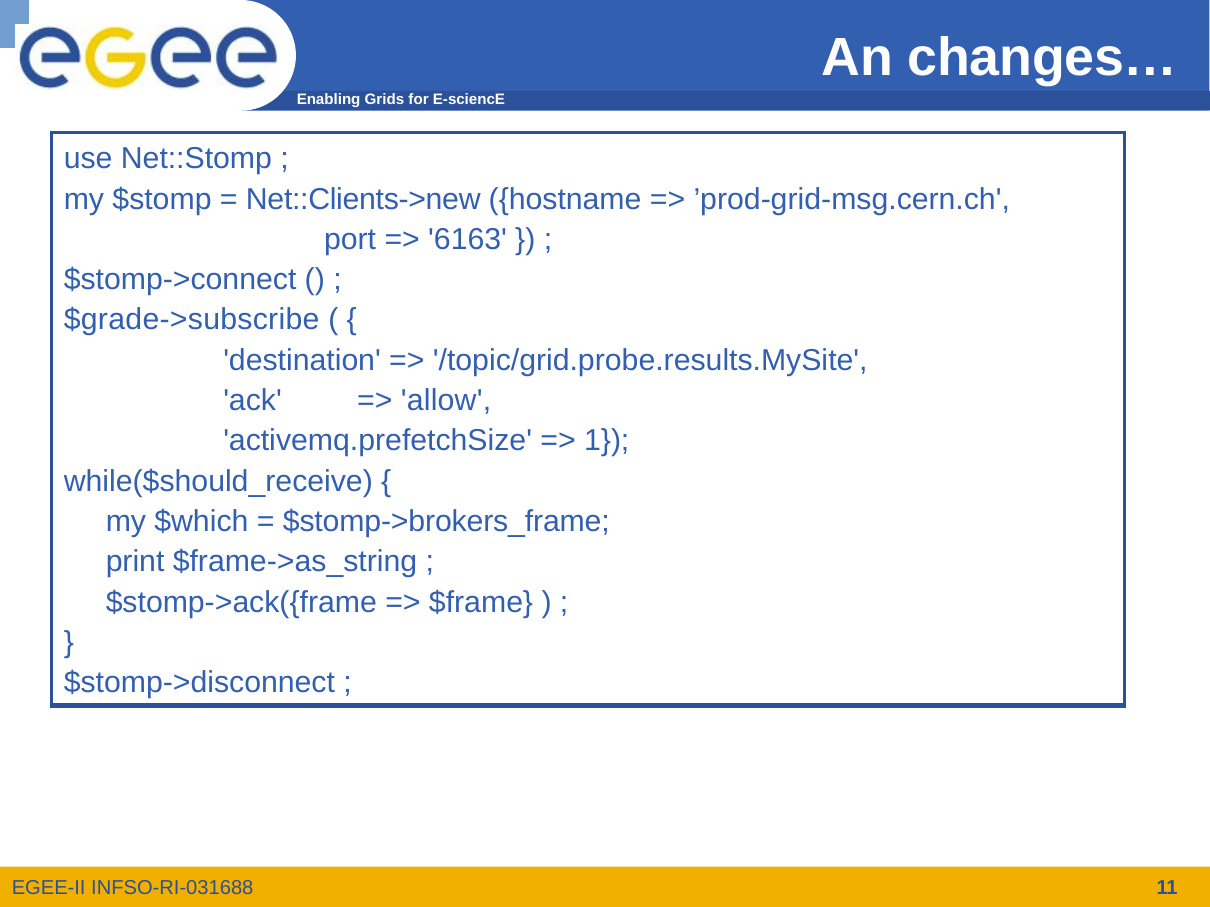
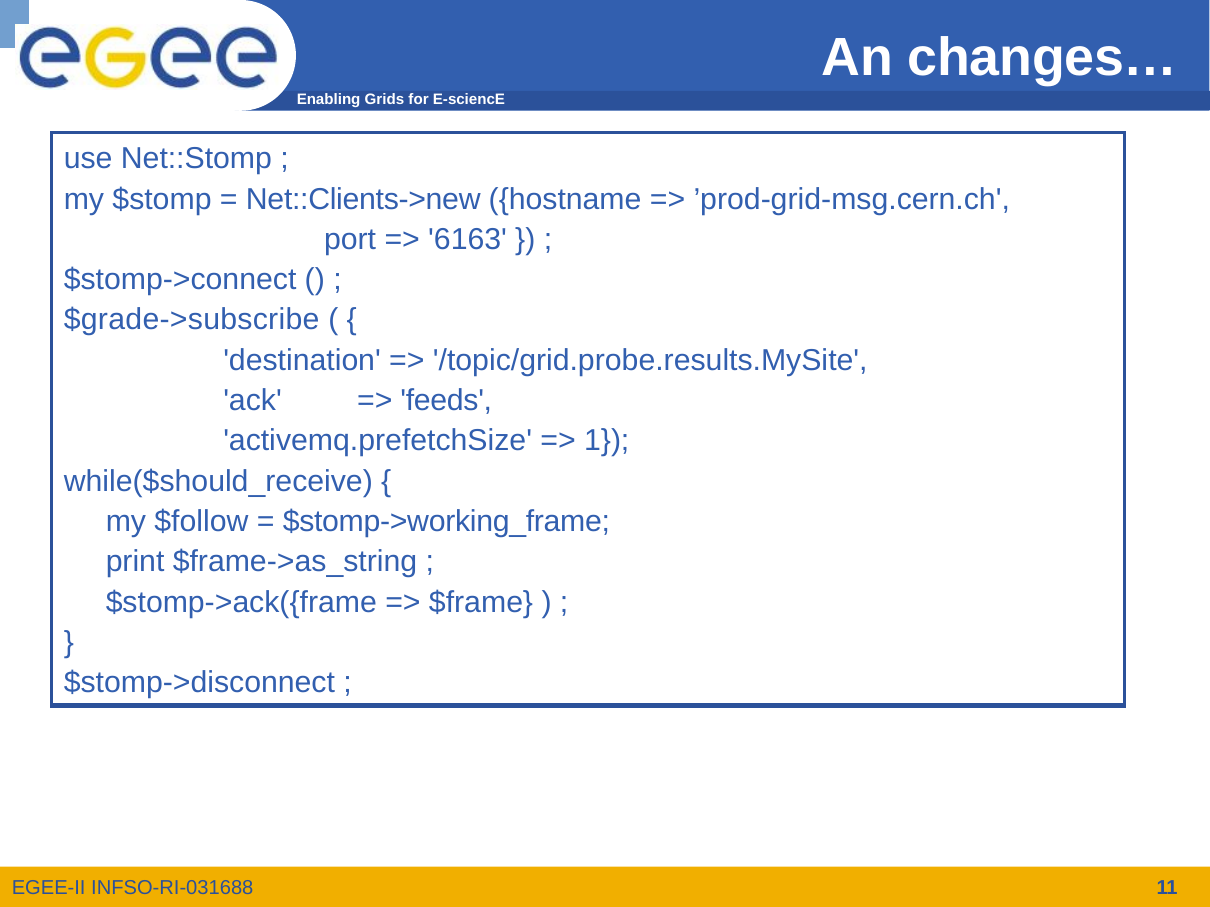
allow: allow -> feeds
$which: $which -> $follow
$stomp->brokers_frame: $stomp->brokers_frame -> $stomp->working_frame
